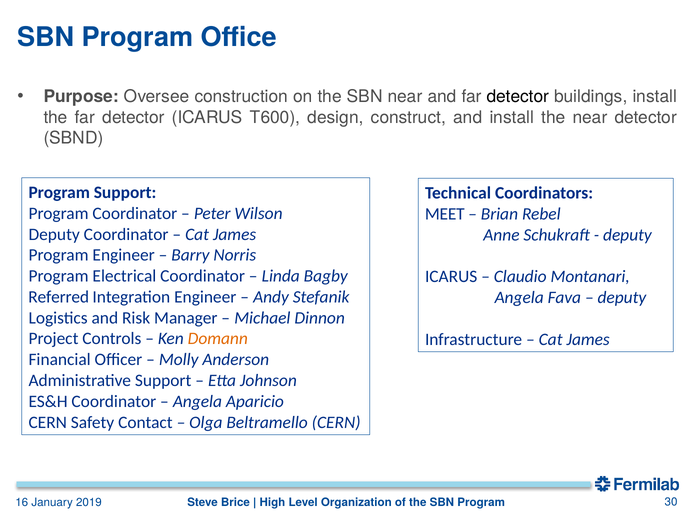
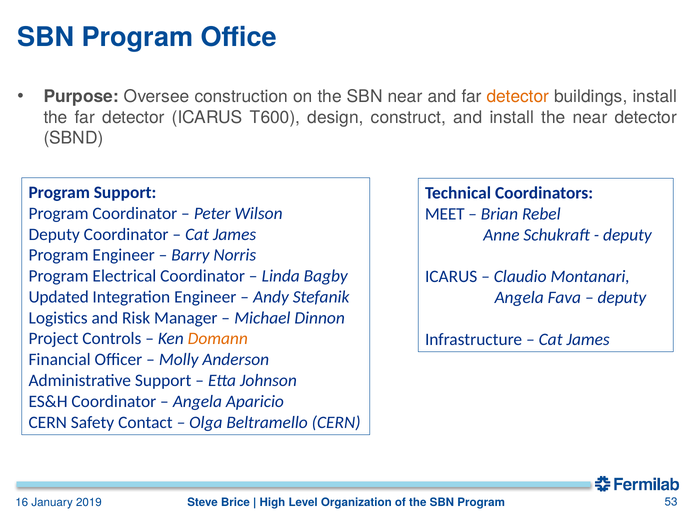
detector at (518, 96) colour: black -> orange
Referred: Referred -> Updated
30: 30 -> 53
